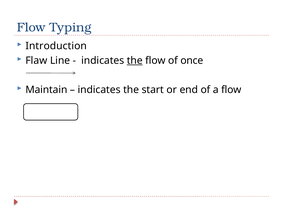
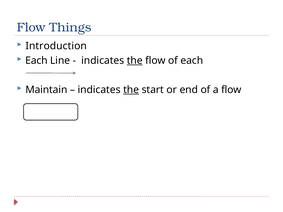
Typing: Typing -> Things
Flaw at (36, 61): Flaw -> Each
of once: once -> each
the at (131, 90) underline: none -> present
